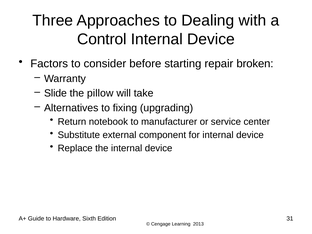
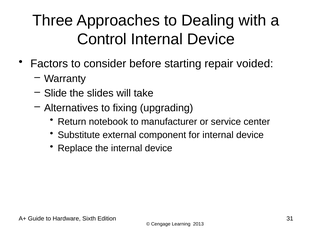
broken: broken -> voided
pillow: pillow -> slides
